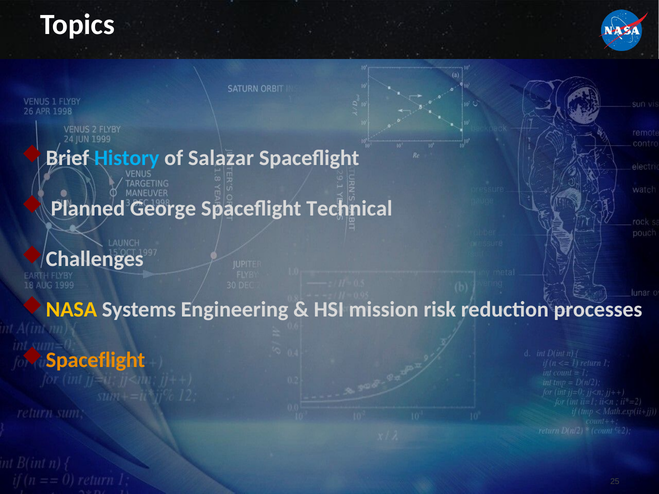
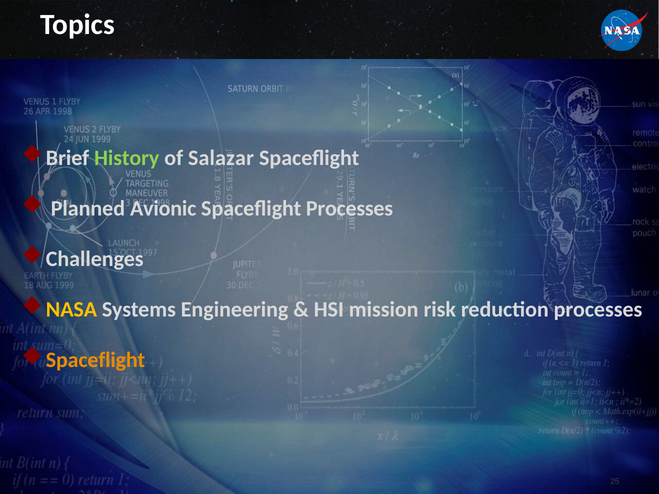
History colour: light blue -> light green
George: George -> Avionic
Spaceflight Technical: Technical -> Processes
